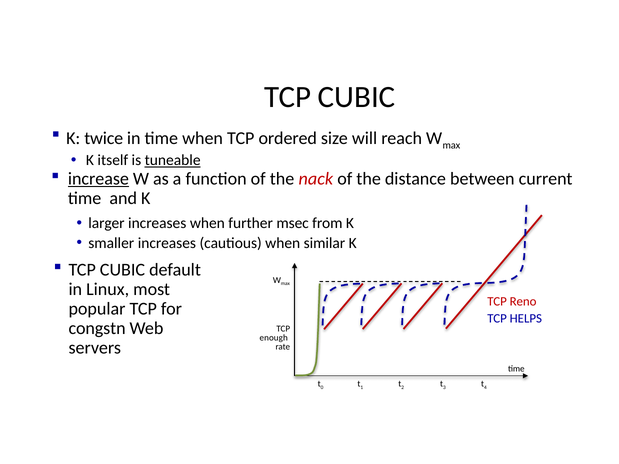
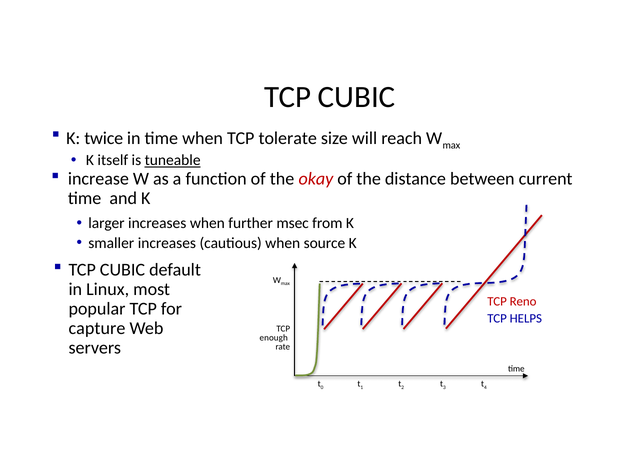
ordered: ordered -> tolerate
increase underline: present -> none
nack: nack -> okay
similar: similar -> source
congstn: congstn -> capture
